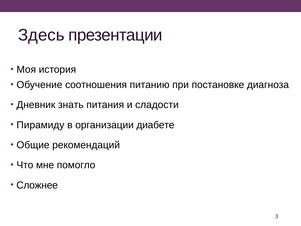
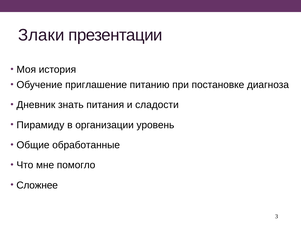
Здесь: Здесь -> Злаки
соотношения: соотношения -> приглашение
диабете: диабете -> уровень
рекомендаций: рекомендаций -> обработанные
